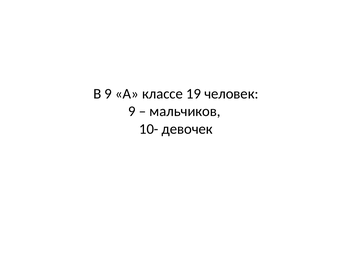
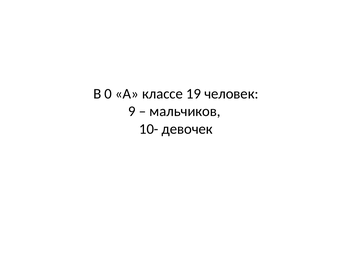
В 9: 9 -> 0
